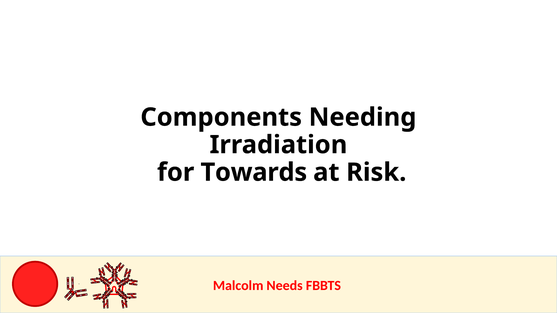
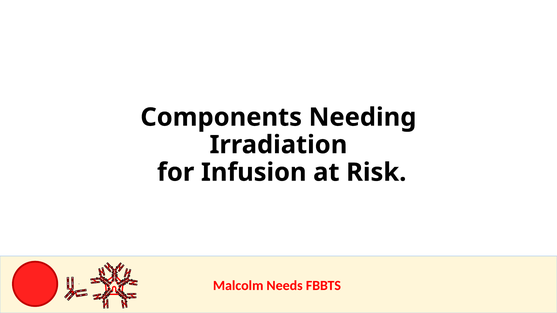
Towards: Towards -> Infusion
